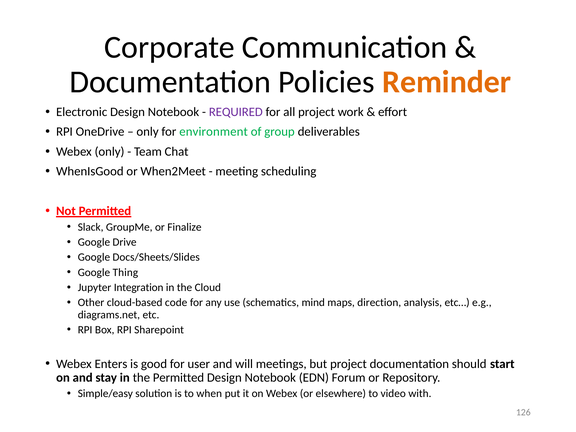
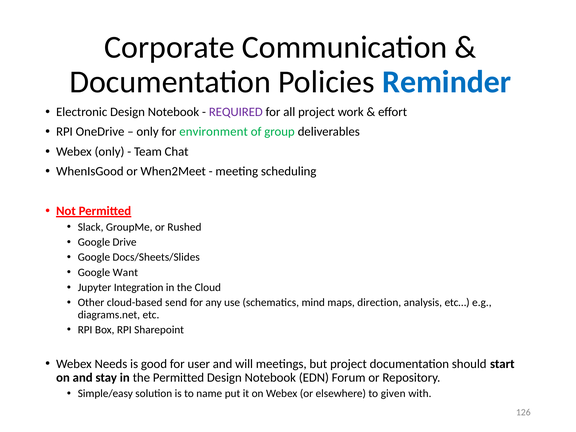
Reminder colour: orange -> blue
Finalize: Finalize -> Rushed
Thing: Thing -> Want
code: code -> send
Enters: Enters -> Needs
when: when -> name
video: video -> given
